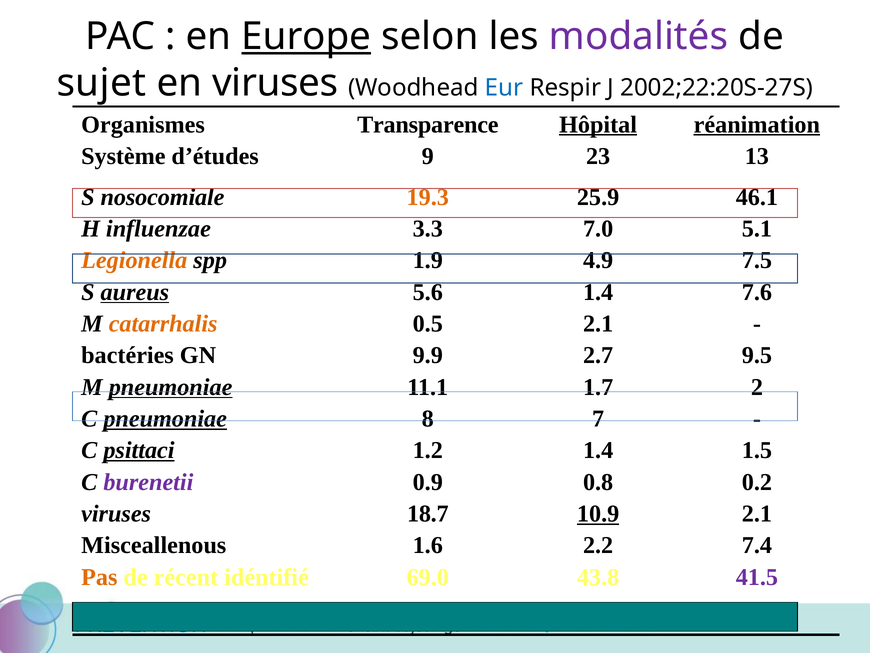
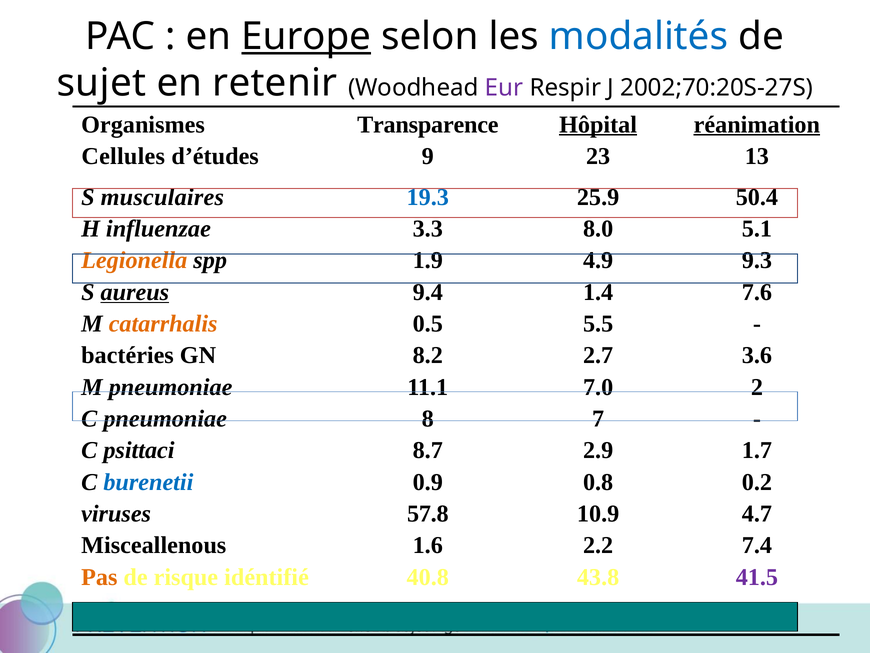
modalités colour: purple -> blue
en viruses: viruses -> retenir
Eur colour: blue -> purple
2002;22:20S-27S: 2002;22:20S-27S -> 2002;70:20S-27S
Système: Système -> Cellules
nosocomiale: nosocomiale -> musculaires
19.3 colour: orange -> blue
46.1: 46.1 -> 50.4
7.0: 7.0 -> 8.0
7.5: 7.5 -> 9.3
5.6: 5.6 -> 9.4
2.1 at (598, 324): 2.1 -> 5.5
9.9: 9.9 -> 8.2
9.5: 9.5 -> 3.6
pneumoniae at (171, 387) underline: present -> none
1.7: 1.7 -> 7.0
pneumoniae at (165, 418) underline: present -> none
psittaci underline: present -> none
1.2: 1.2 -> 8.7
1.4 at (598, 450): 1.4 -> 2.9
1.5: 1.5 -> 1.7
burenetii colour: purple -> blue
18.7: 18.7 -> 57.8
10.9 underline: present -> none
2.1 at (757, 513): 2.1 -> 4.7
récent: récent -> risque
69.0: 69.0 -> 40.8
